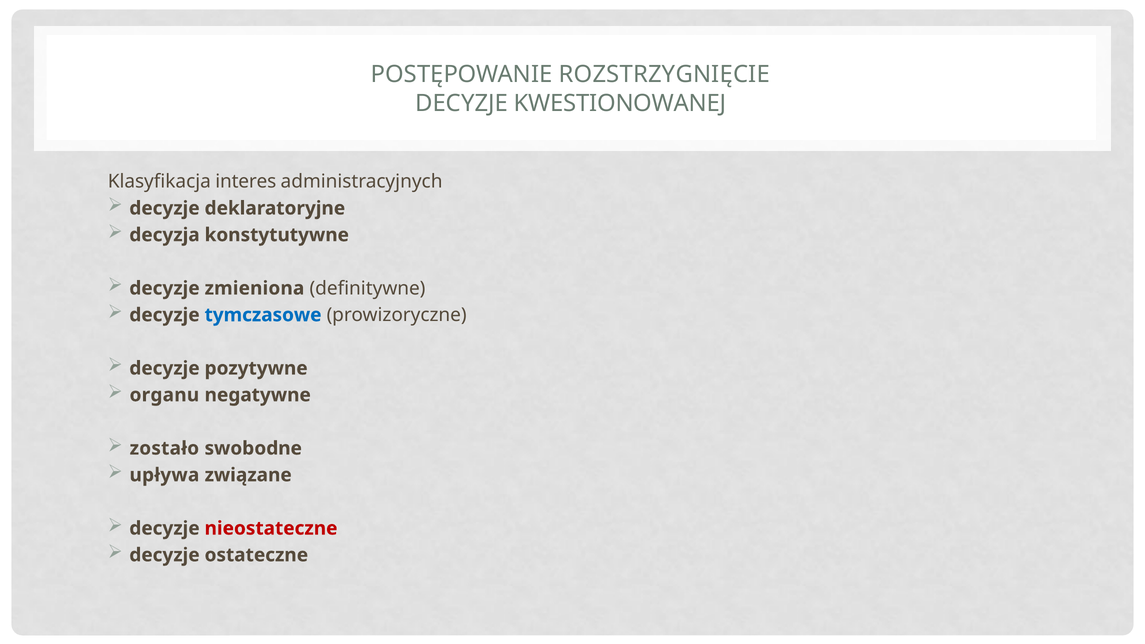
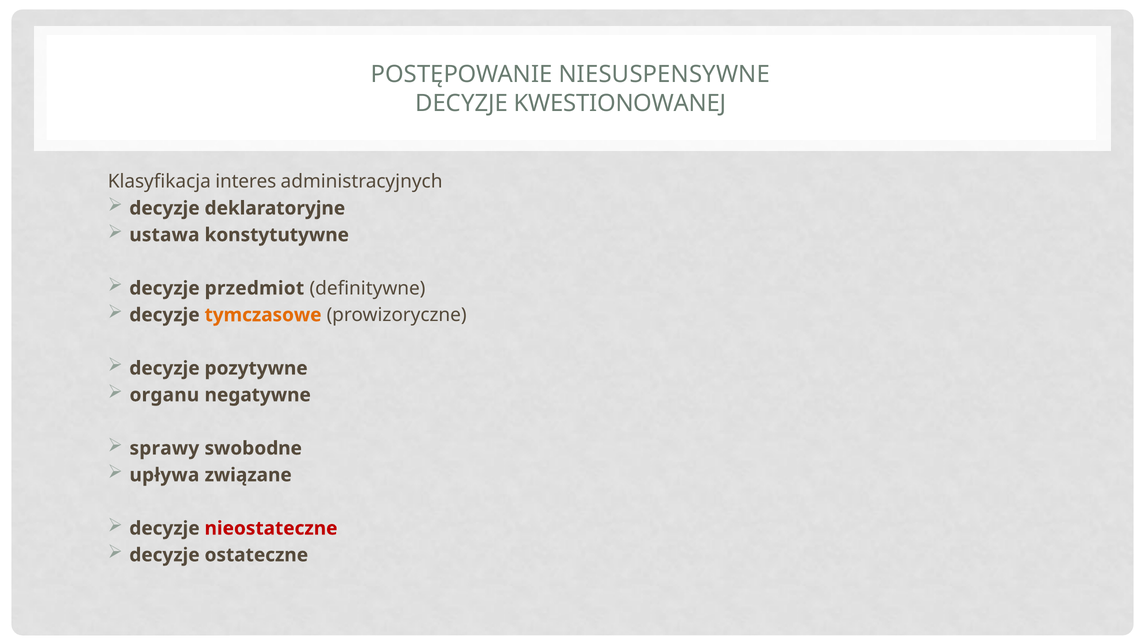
ROZSTRZYGNIĘCIE: ROZSTRZYGNIĘCIE -> NIESUSPENSYWNE
decyzja: decyzja -> ustawa
zmieniona: zmieniona -> przedmiot
tymczasowe colour: blue -> orange
zostało: zostało -> sprawy
